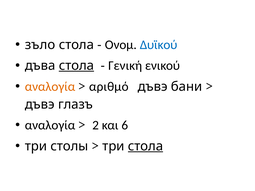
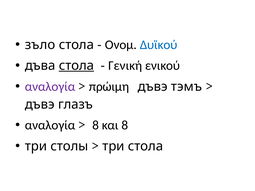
αναλογία at (50, 87) colour: orange -> purple
αριθμό: αριθμό -> πρώιμη
бани: бани -> тэмъ
2 at (96, 125): 2 -> 8
και 6: 6 -> 8
стола at (145, 146) underline: present -> none
